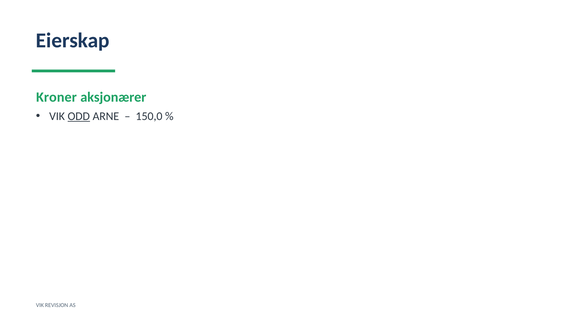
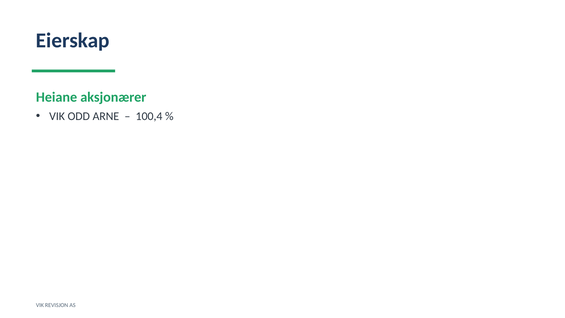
Kroner: Kroner -> Heiane
ODD underline: present -> none
150,0: 150,0 -> 100,4
